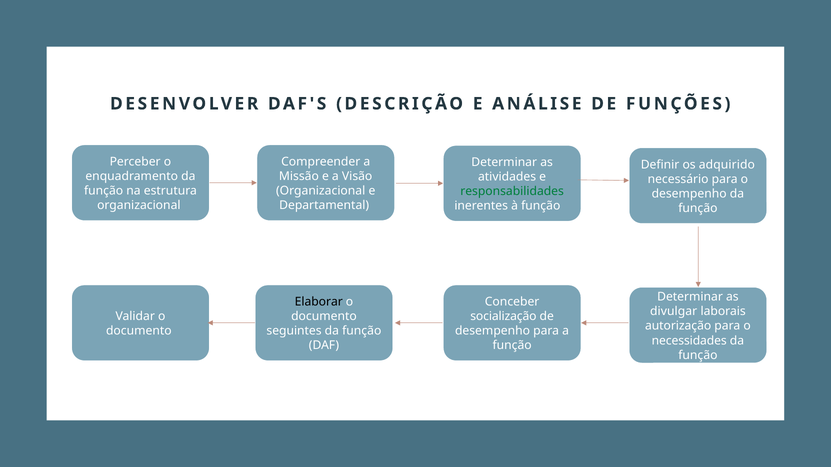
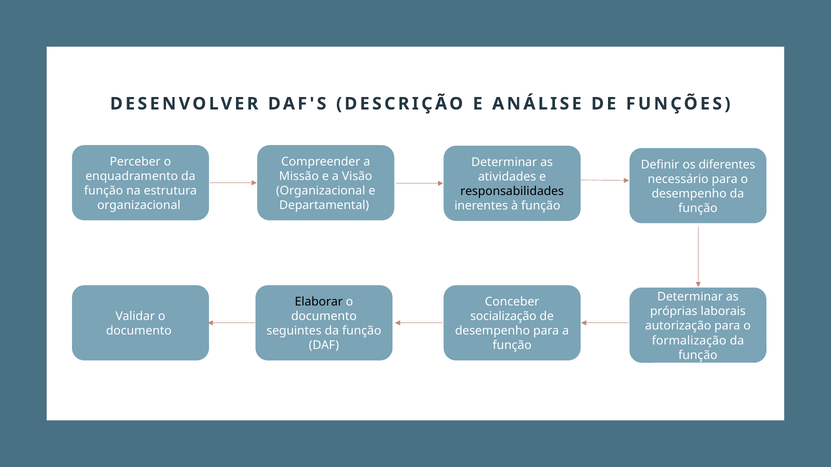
adquirido: adquirido -> diferentes
responsabilidades colour: green -> black
divulgar: divulgar -> próprias
necessidades: necessidades -> formalização
